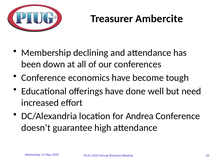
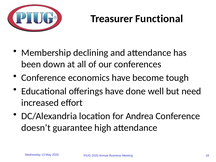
Ambercite: Ambercite -> Functional
